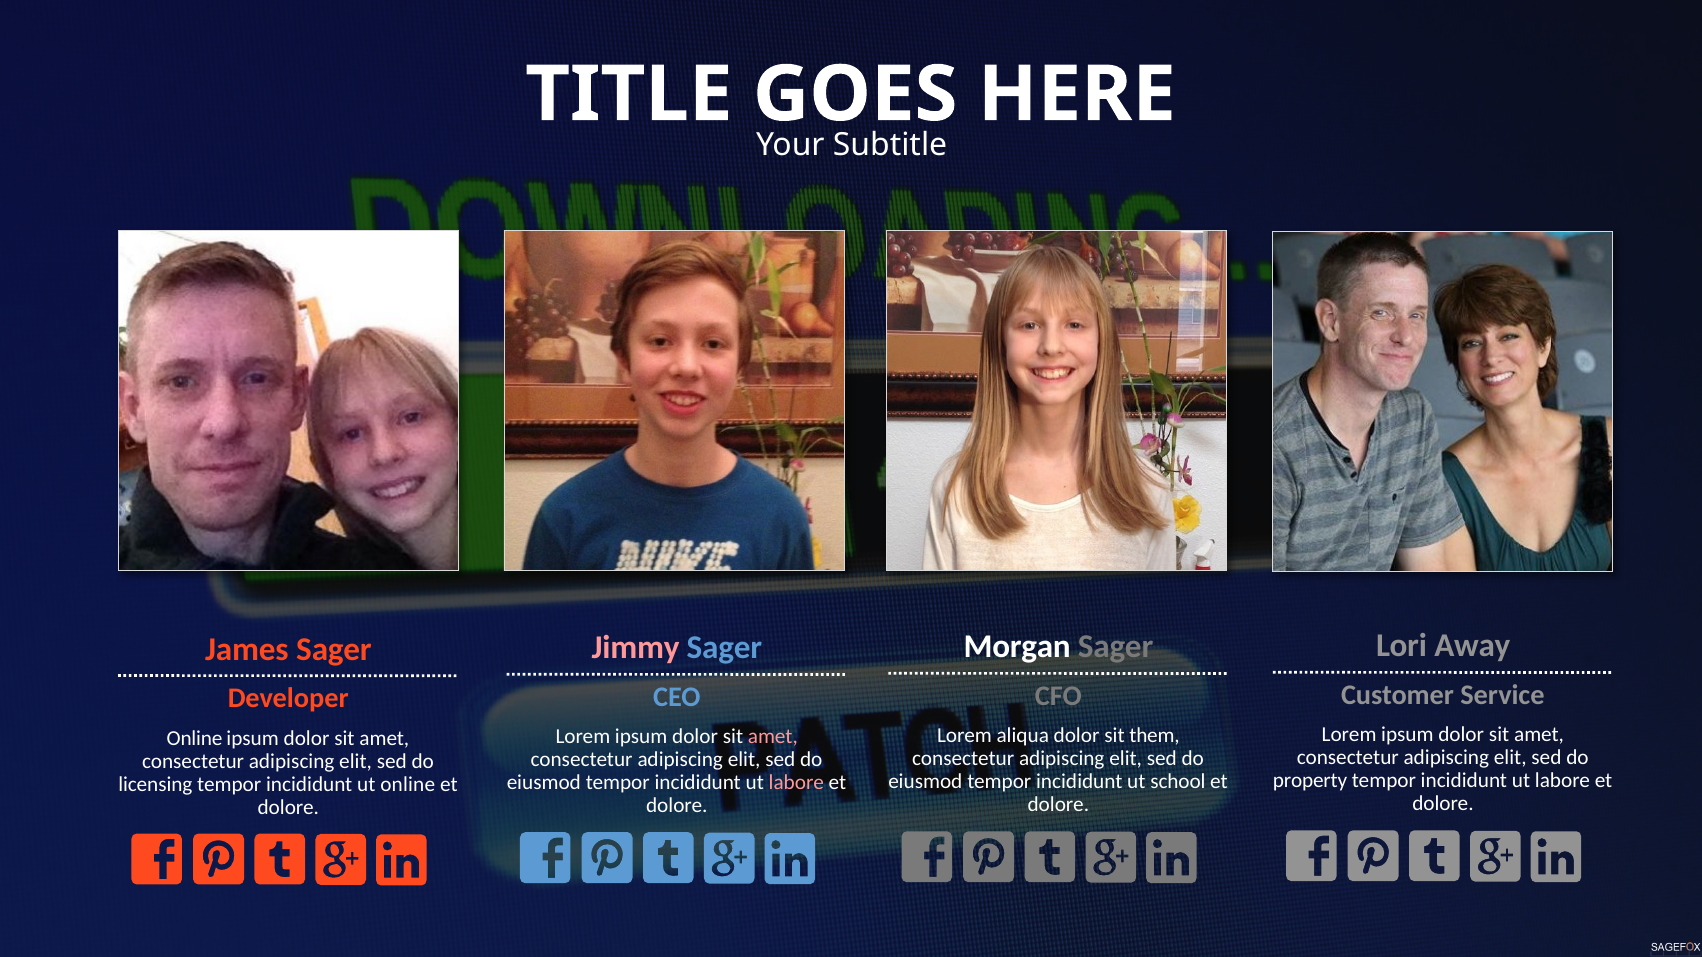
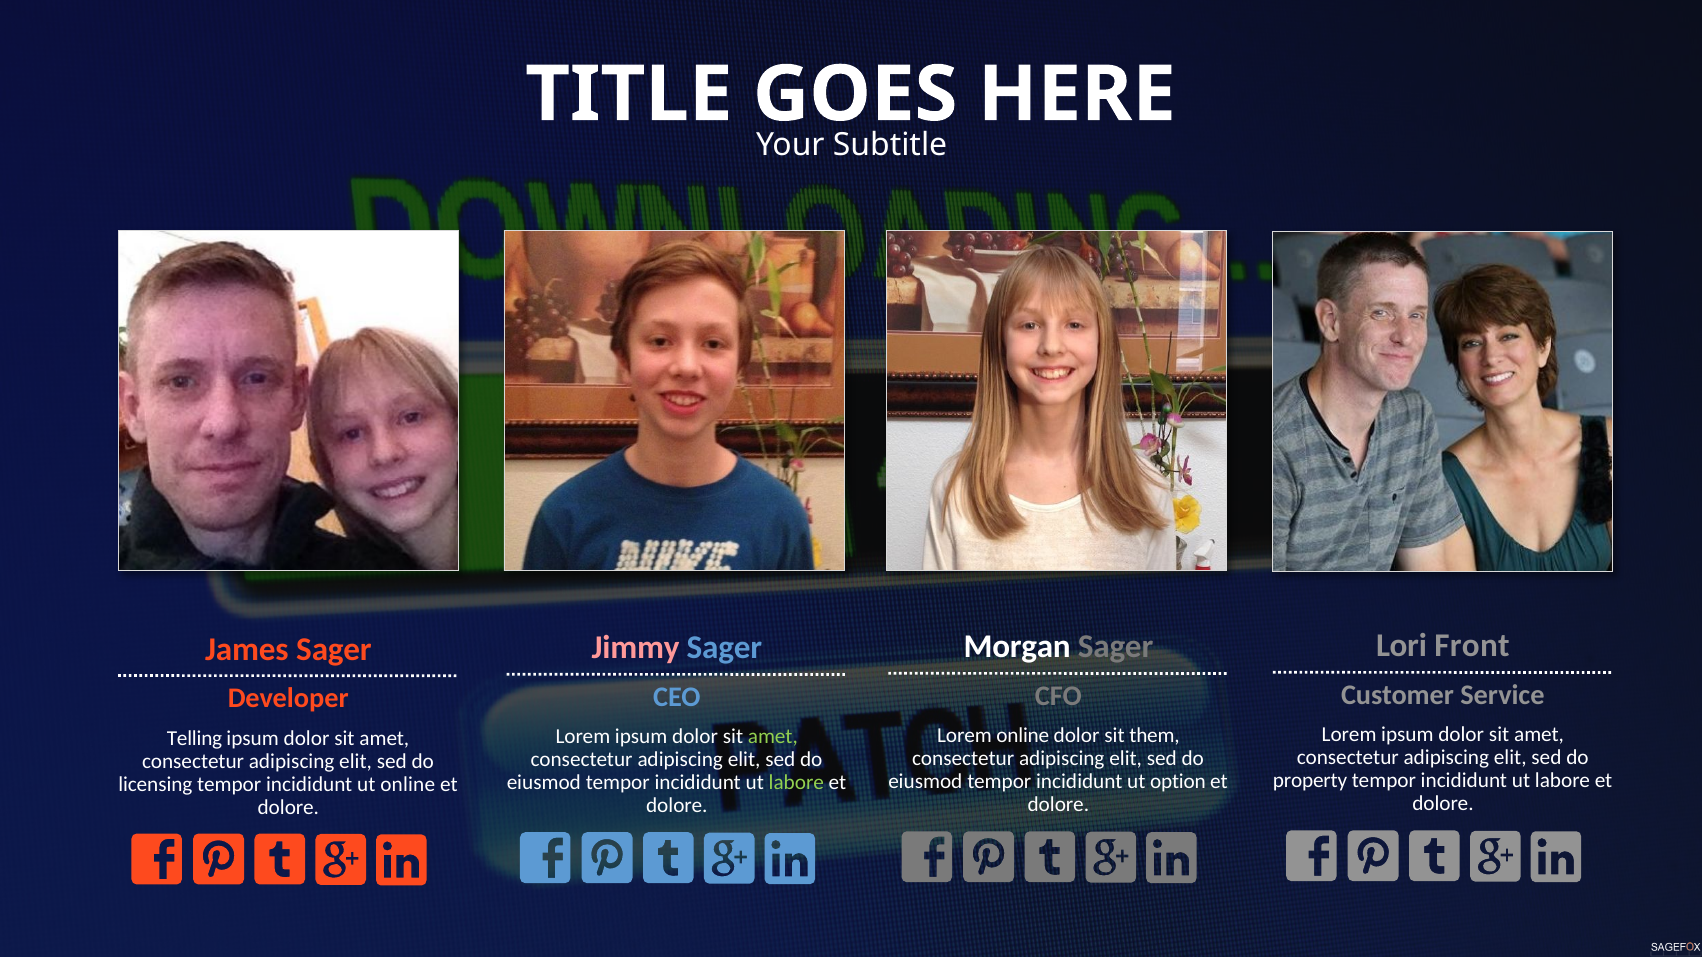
Away: Away -> Front
Lorem aliqua: aliqua -> online
amet at (773, 737) colour: pink -> light green
Online at (195, 738): Online -> Telling
school: school -> option
labore at (796, 783) colour: pink -> light green
